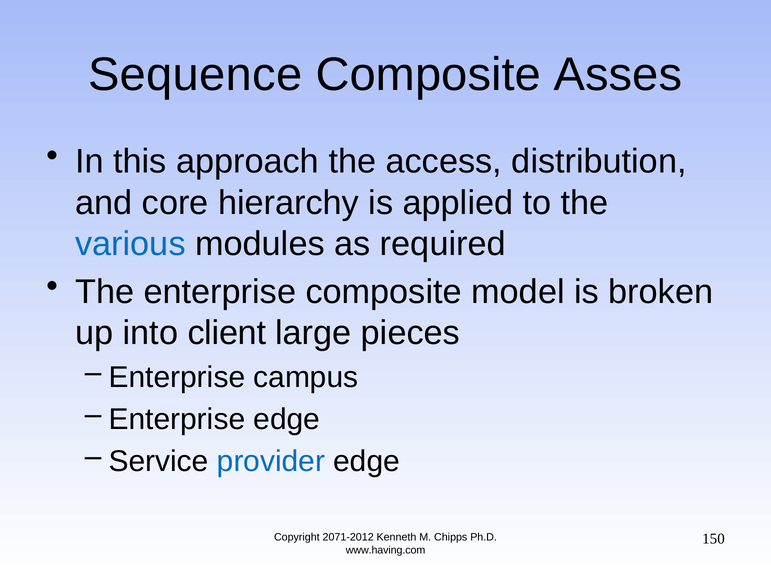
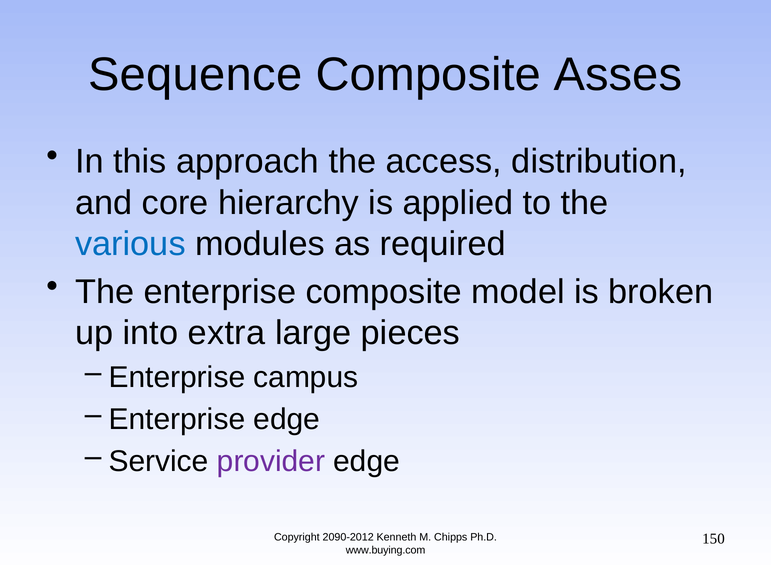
client: client -> extra
provider colour: blue -> purple
2071-2012: 2071-2012 -> 2090-2012
www.having.com: www.having.com -> www.buying.com
